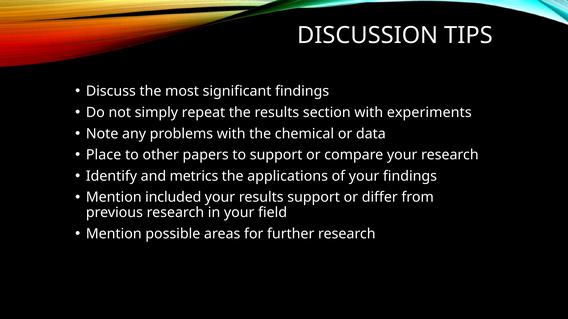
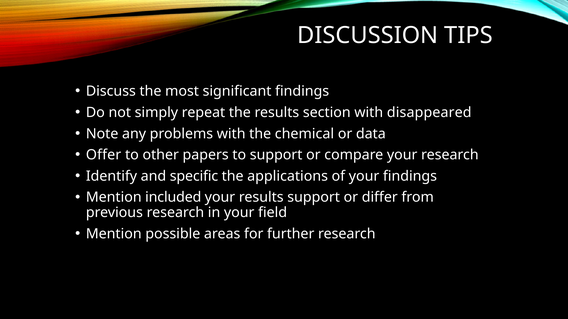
experiments: experiments -> disappeared
Place: Place -> Offer
metrics: metrics -> specific
